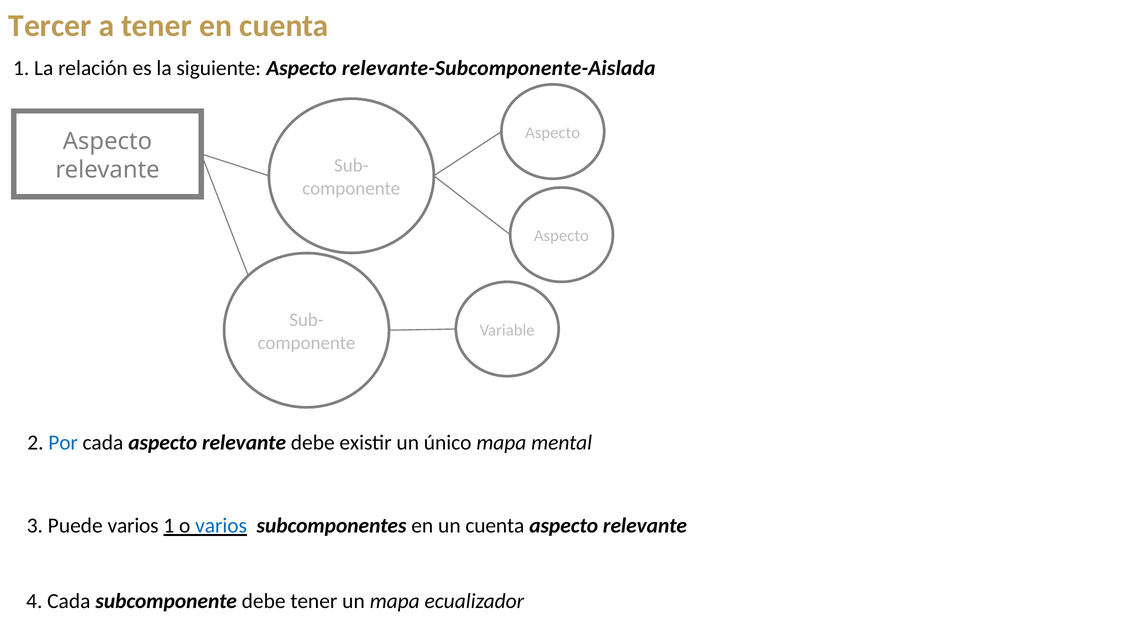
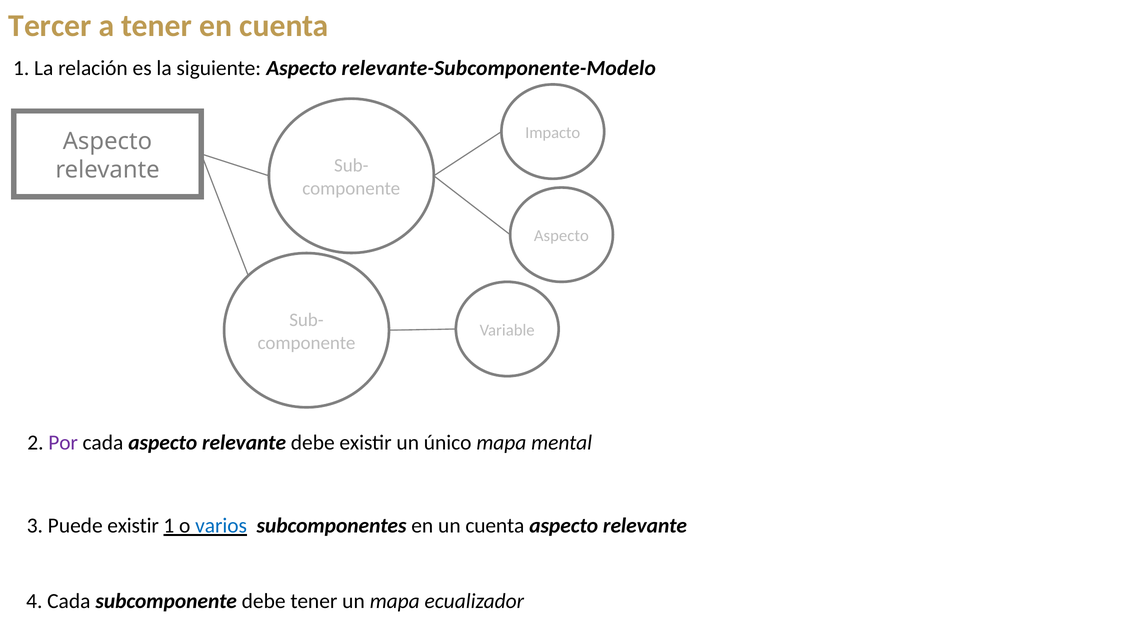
relevante-Subcomponente-Aislada: relevante-Subcomponente-Aislada -> relevante-Subcomponente-Modelo
Aspecto at (553, 133): Aspecto -> Impacto
Por colour: blue -> purple
Puede varios: varios -> existir
